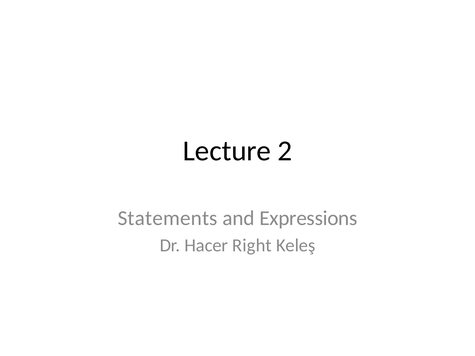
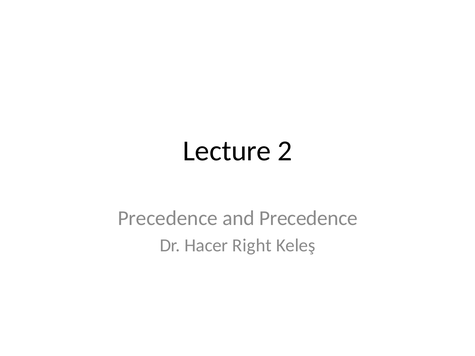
Statements at (168, 218): Statements -> Precedence
and Expressions: Expressions -> Precedence
